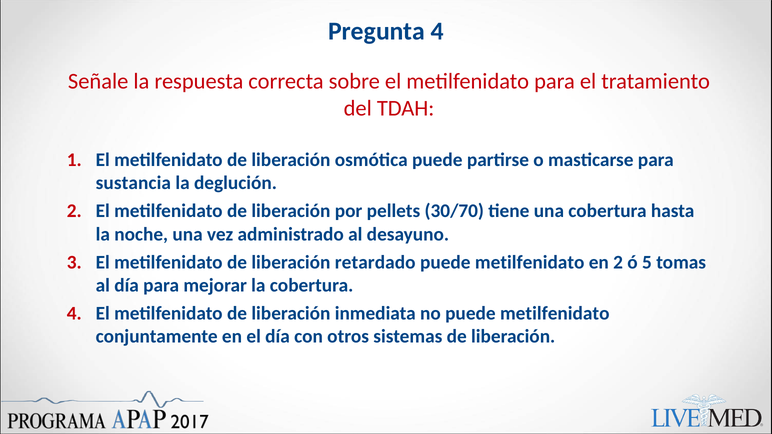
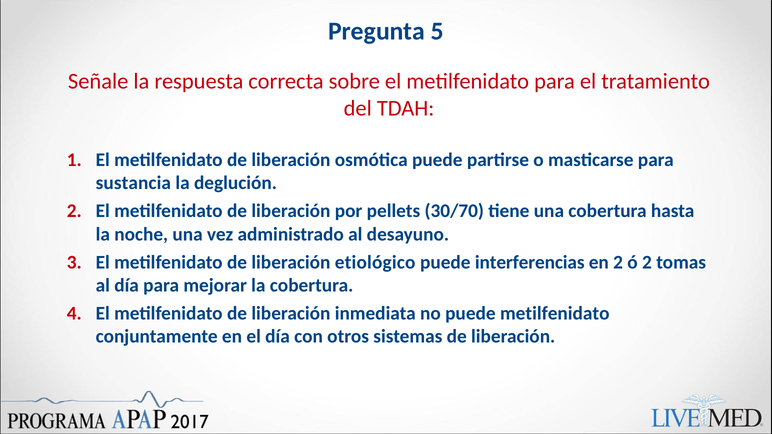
Pregunta 4: 4 -> 5
retardado: retardado -> etiológico
metilfenidato at (530, 262): metilfenidato -> interferencias
ó 5: 5 -> 2
